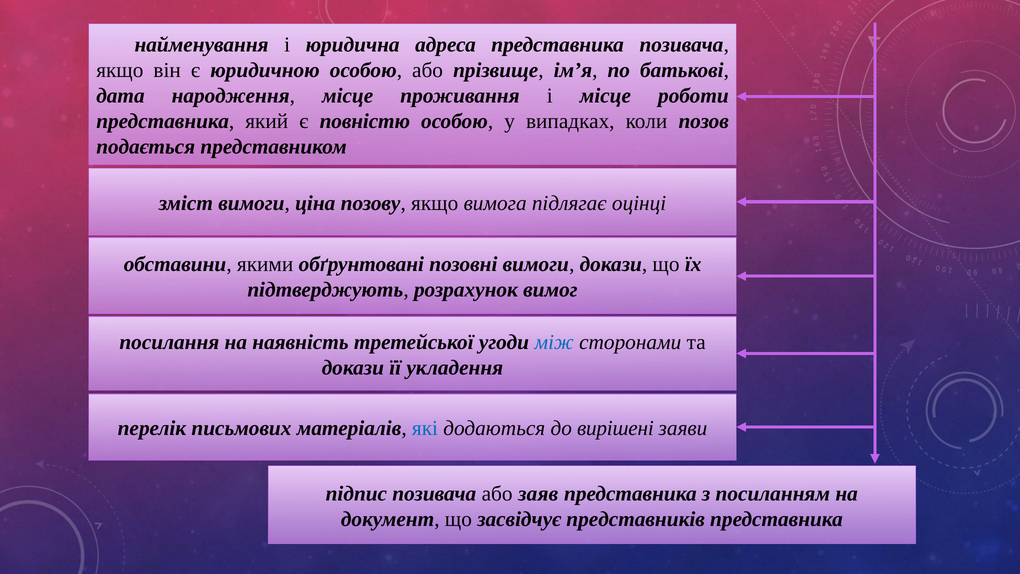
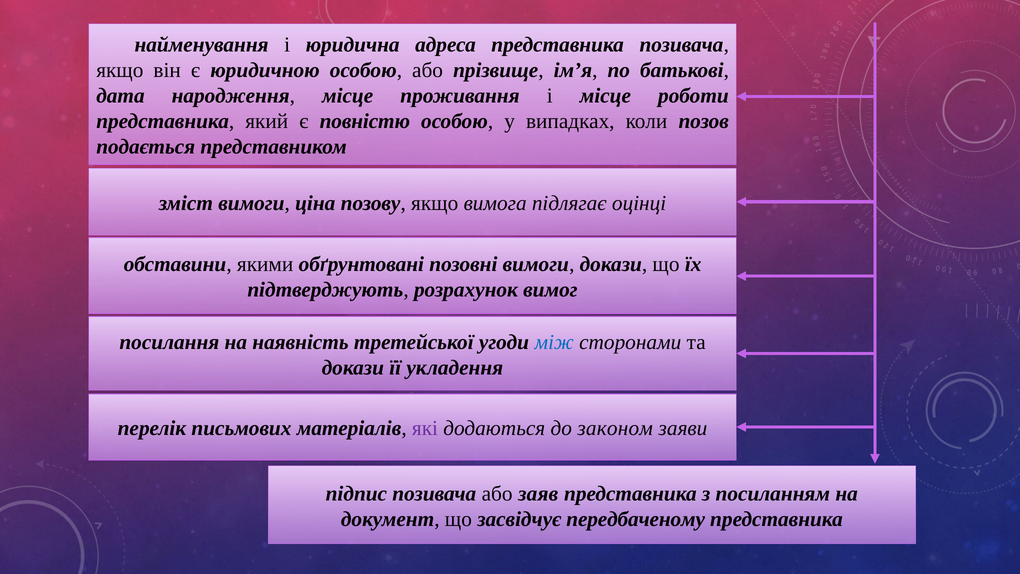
які colour: blue -> purple
вирішені: вирішені -> законом
представників: представників -> передбаченому
